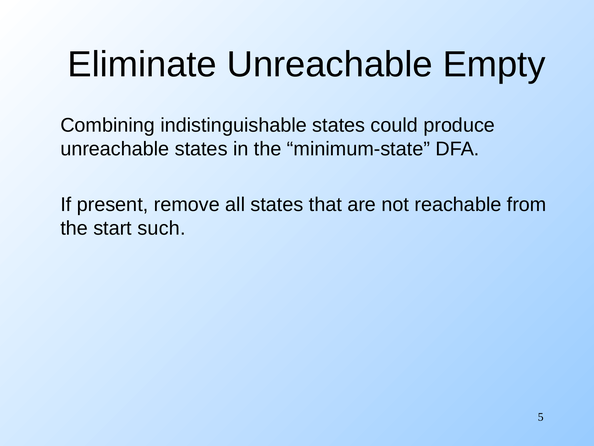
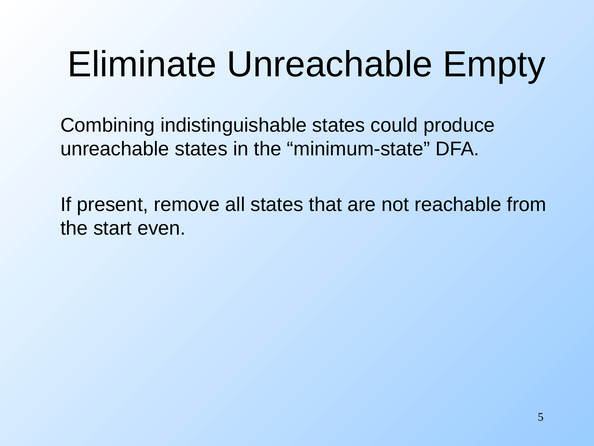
such: such -> even
